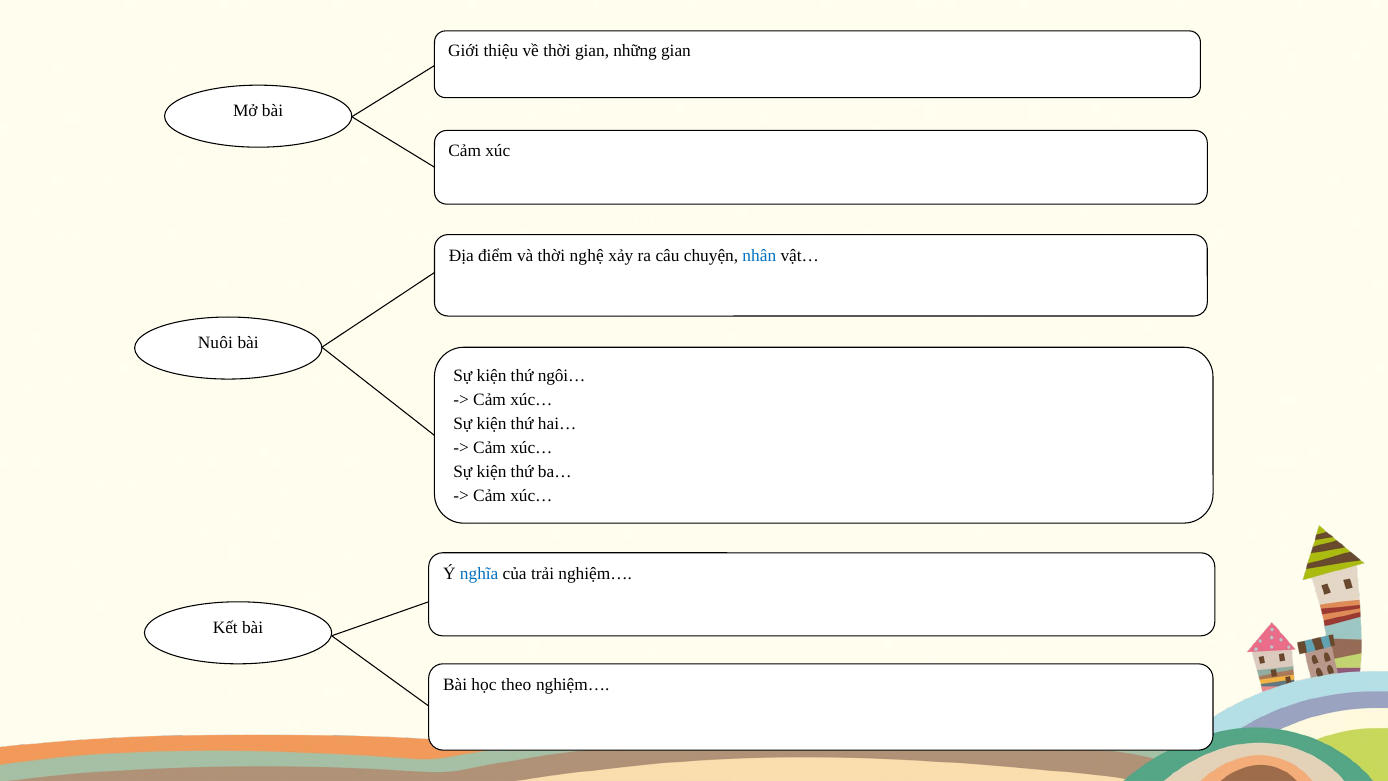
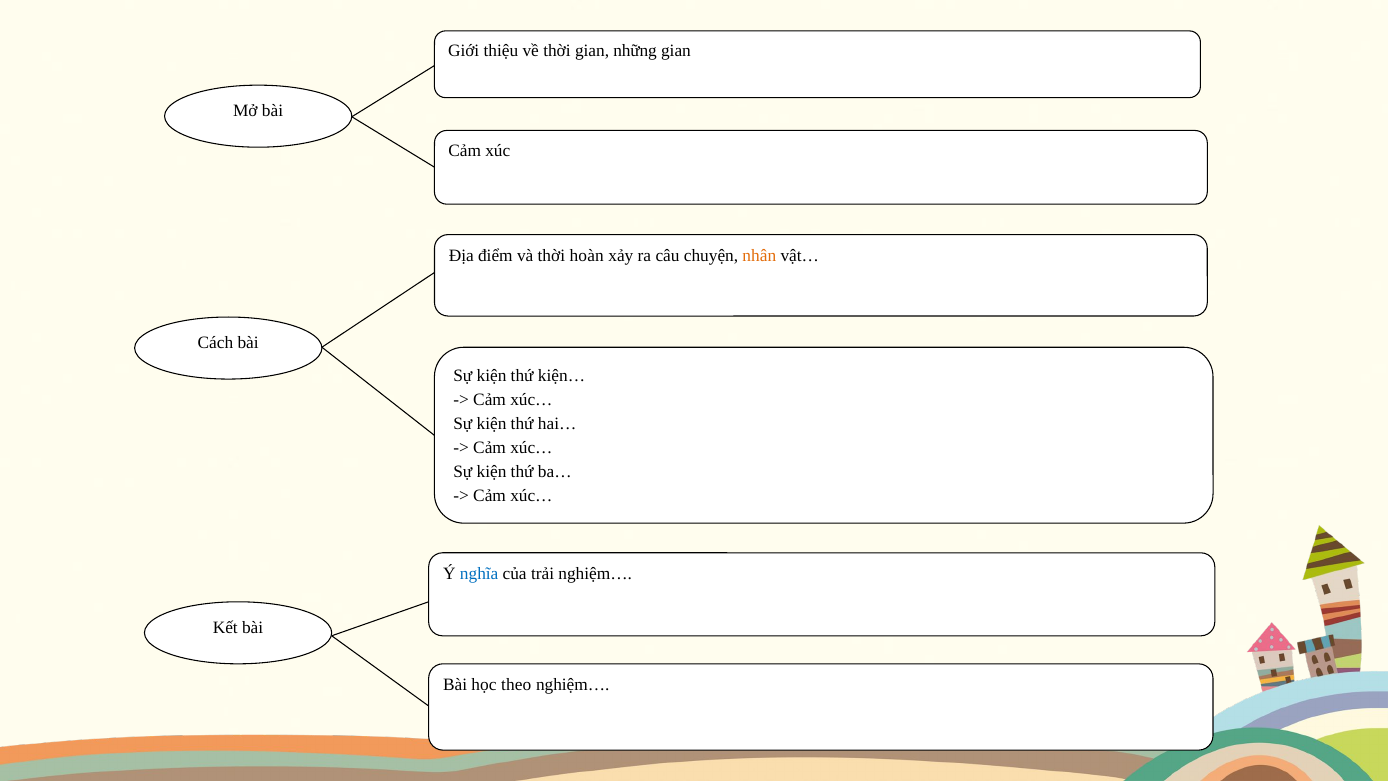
nghệ: nghệ -> hoàn
nhân colour: blue -> orange
Nuôi: Nuôi -> Cách
ngôi…: ngôi… -> kiện…
